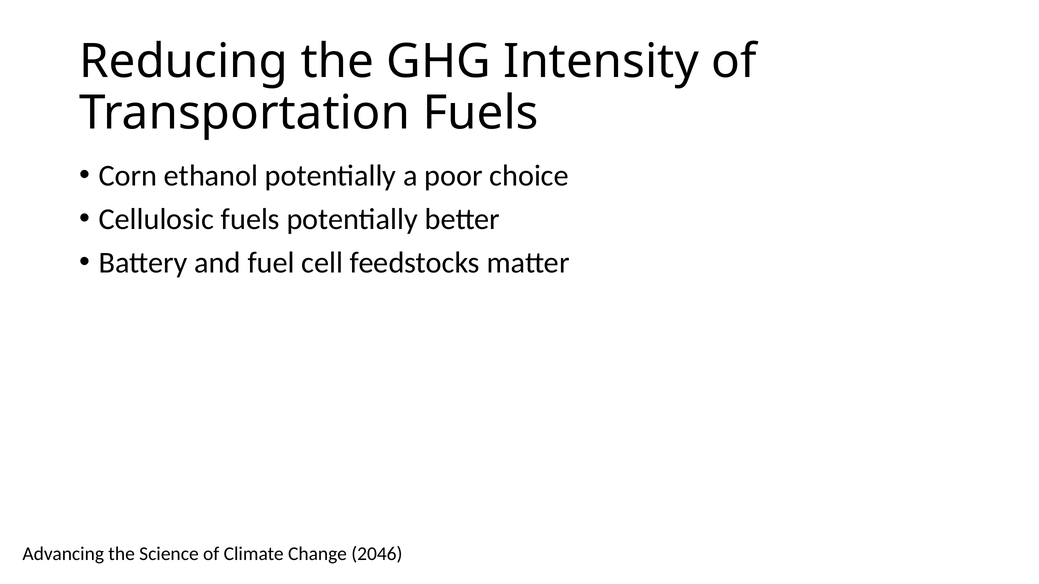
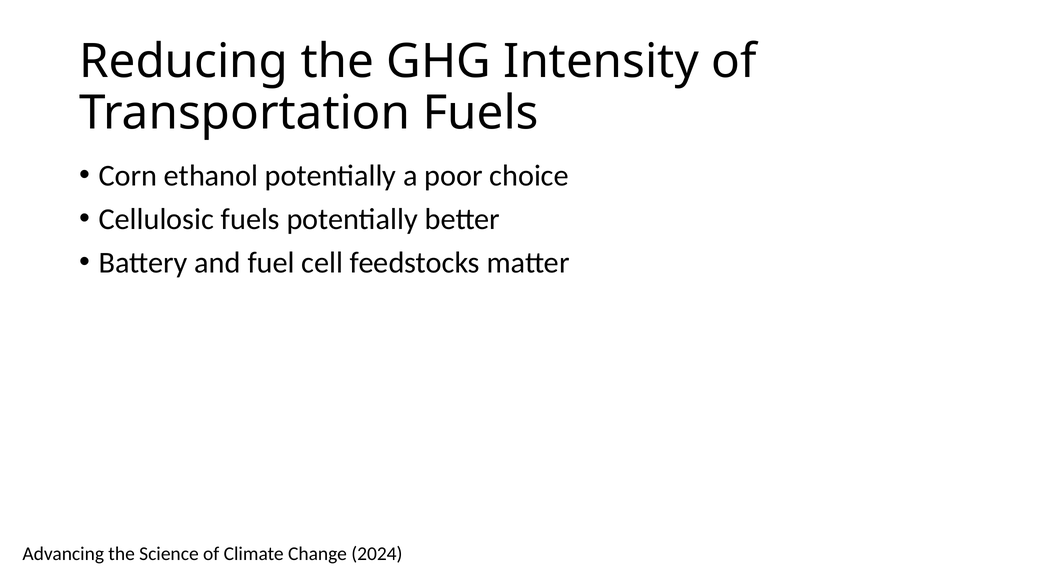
2046: 2046 -> 2024
